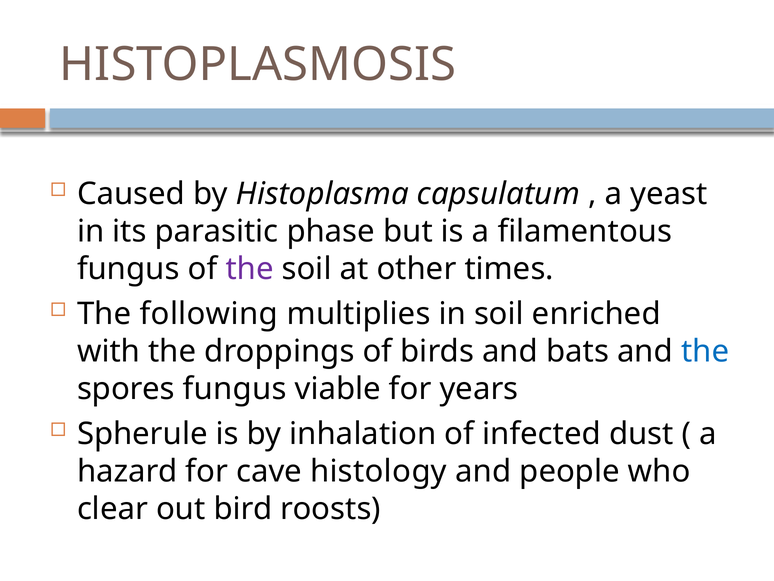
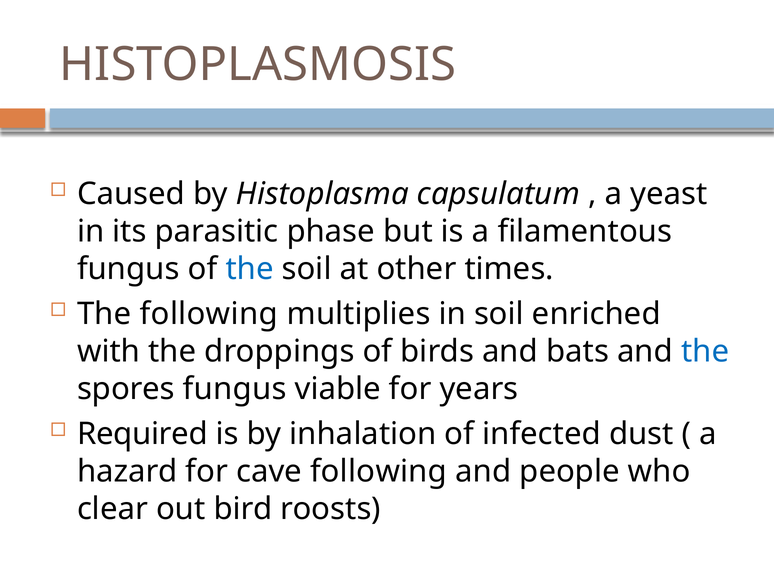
the at (250, 269) colour: purple -> blue
Spherule: Spherule -> Required
cave histology: histology -> following
